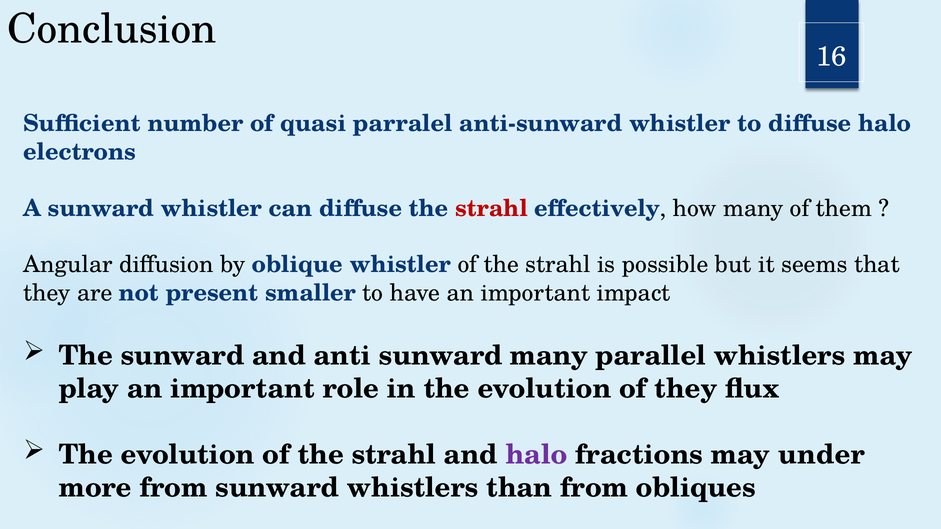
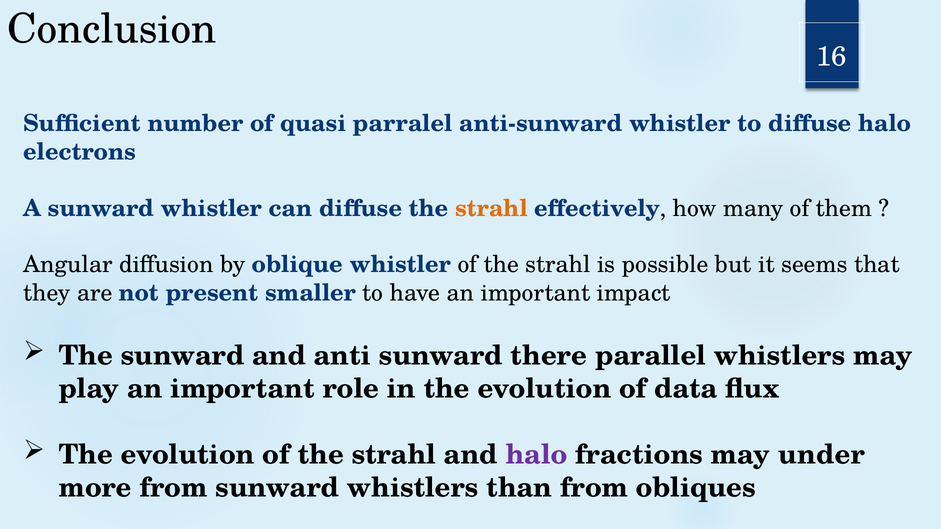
strahl at (491, 208) colour: red -> orange
sunward many: many -> there
of they: they -> data
